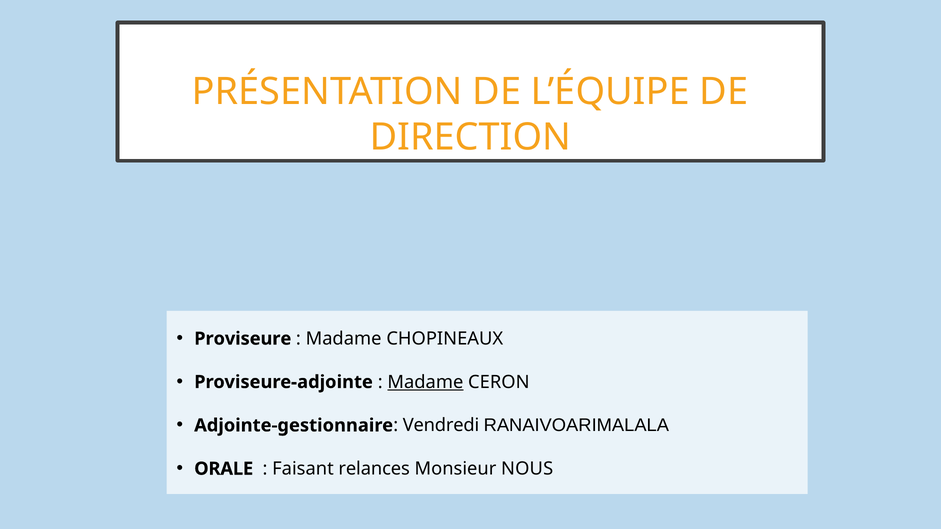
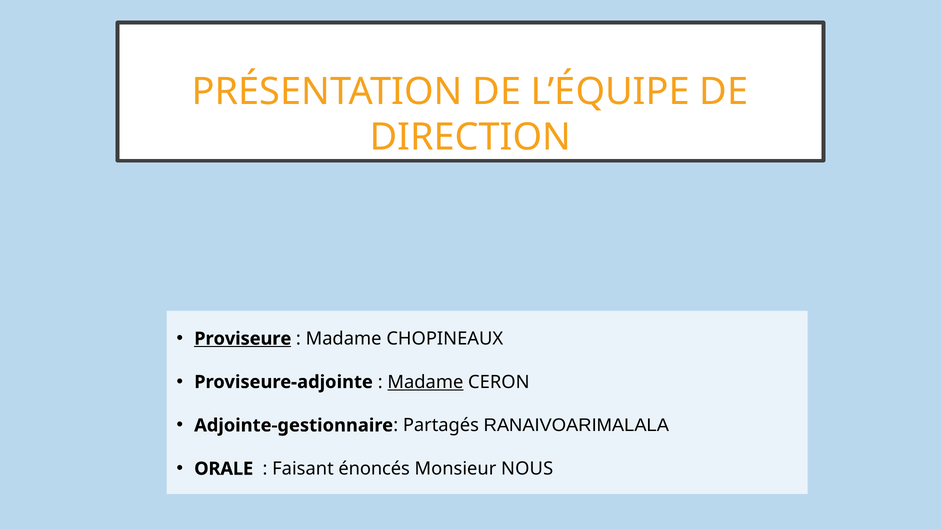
Proviseure underline: none -> present
Vendredi: Vendredi -> Partagés
relances: relances -> énoncés
